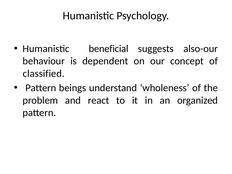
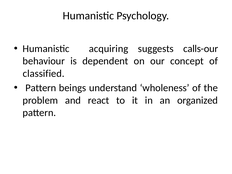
beneficial: beneficial -> acquiring
also-our: also-our -> calls-our
